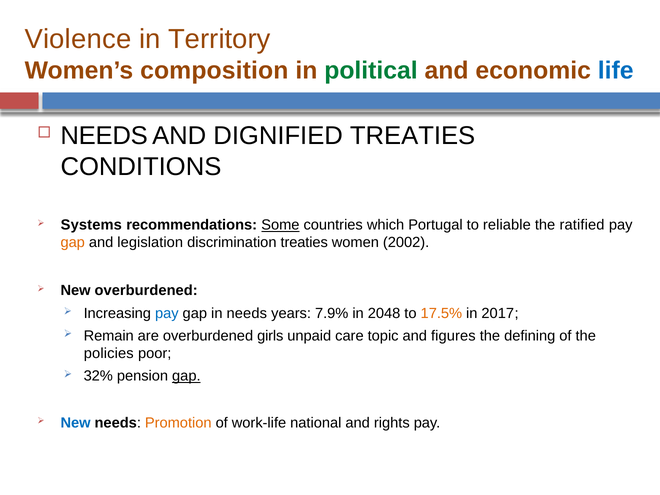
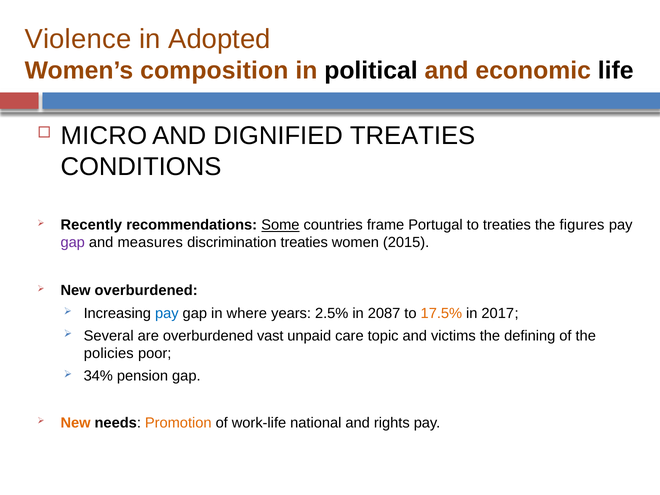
Territory: Territory -> Adopted
political colour: green -> black
life colour: blue -> black
NEEDS at (104, 136): NEEDS -> MICRO
Systems: Systems -> Recently
which: which -> frame
to reliable: reliable -> treaties
ratified: ratified -> figures
gap at (73, 243) colour: orange -> purple
legislation: legislation -> measures
2002: 2002 -> 2015
in needs: needs -> where
7.9%: 7.9% -> 2.5%
2048: 2048 -> 2087
Remain: Remain -> Several
girls: girls -> vast
figures: figures -> victims
32%: 32% -> 34%
gap at (186, 376) underline: present -> none
New at (76, 423) colour: blue -> orange
